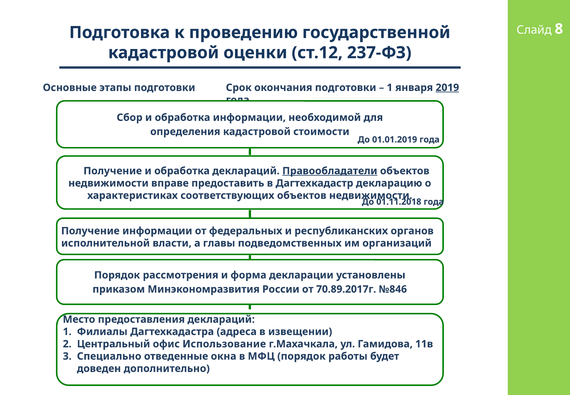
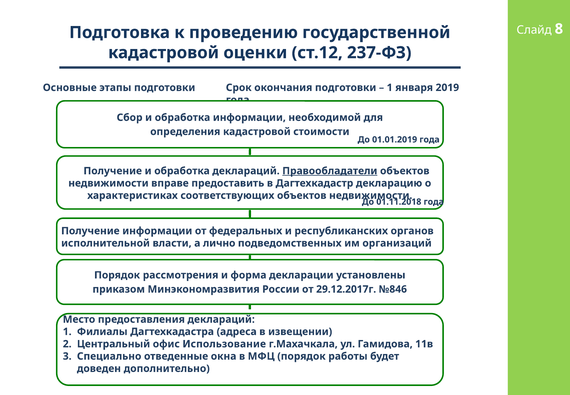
2019 underline: present -> none
главы: главы -> лично
70.89.2017г: 70.89.2017г -> 29.12.2017г
